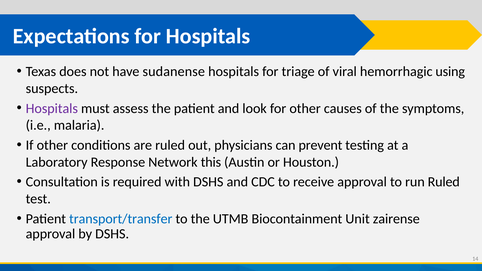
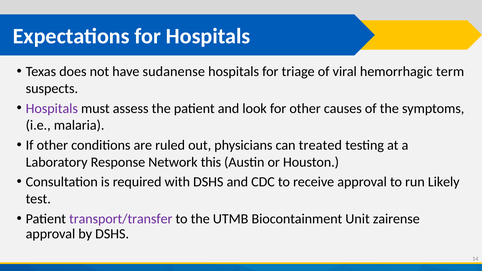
using: using -> term
prevent: prevent -> treated
run Ruled: Ruled -> Likely
transport/transfer colour: blue -> purple
